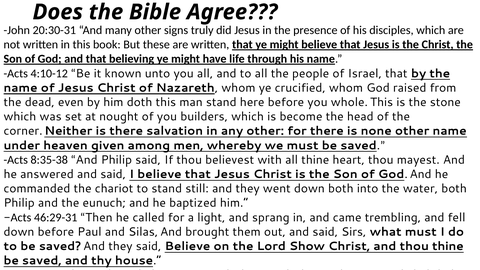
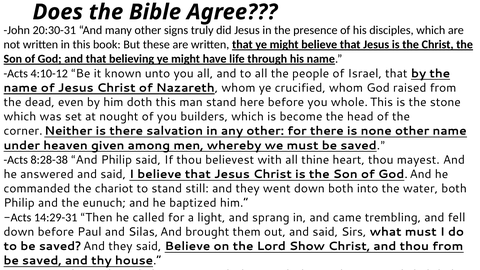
8:35-38: 8:35-38 -> 8:28-38
46:29-31: 46:29-31 -> 14:29-31
thou thine: thine -> from
